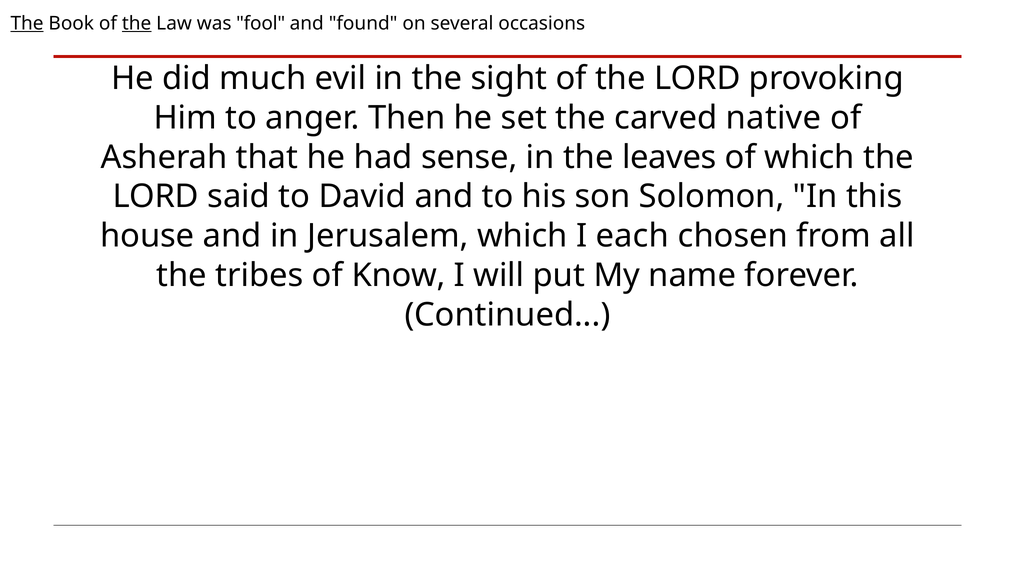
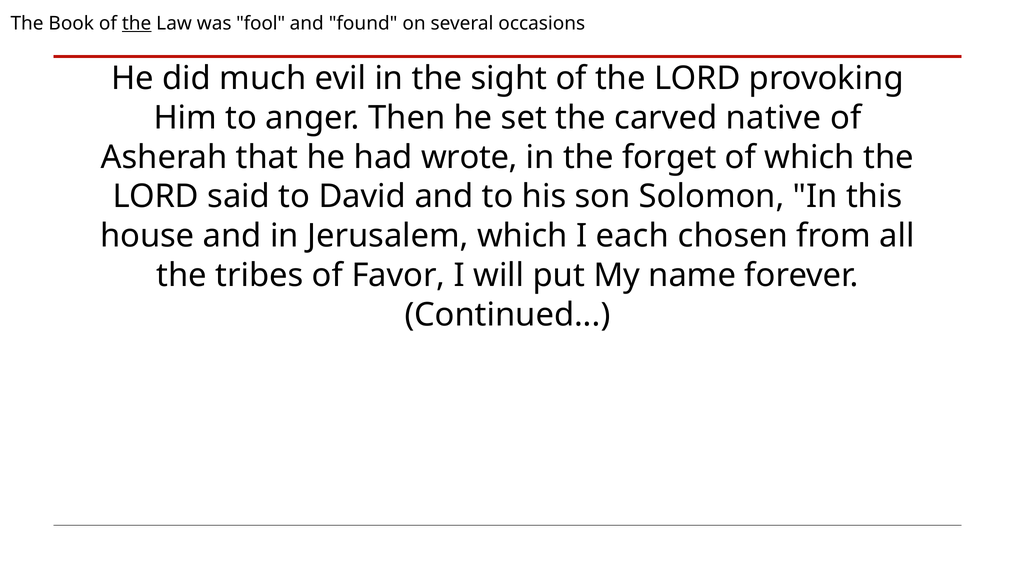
The at (27, 23) underline: present -> none
sense: sense -> wrote
leaves: leaves -> forget
Know: Know -> Favor
